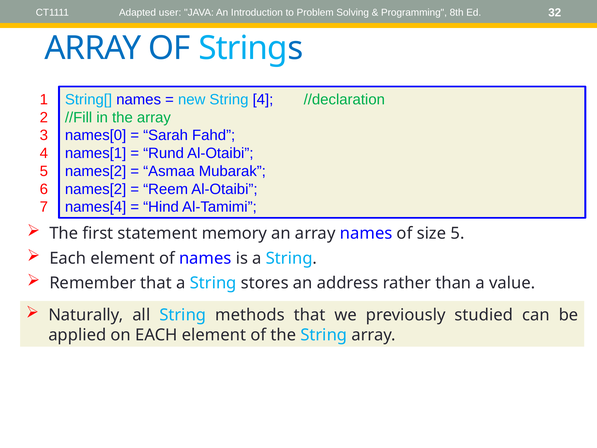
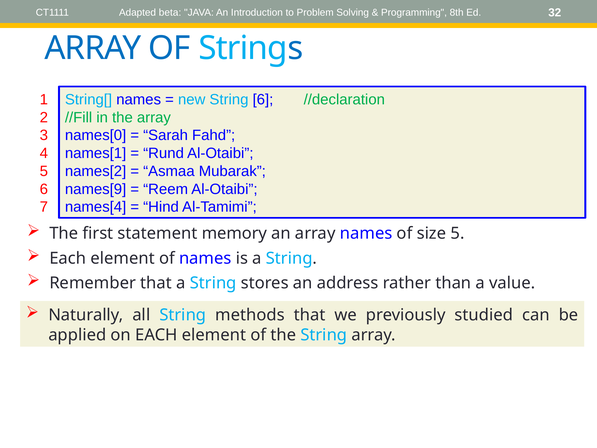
user: user -> beta
String 4: 4 -> 6
names[2 at (96, 189): names[2 -> names[9
